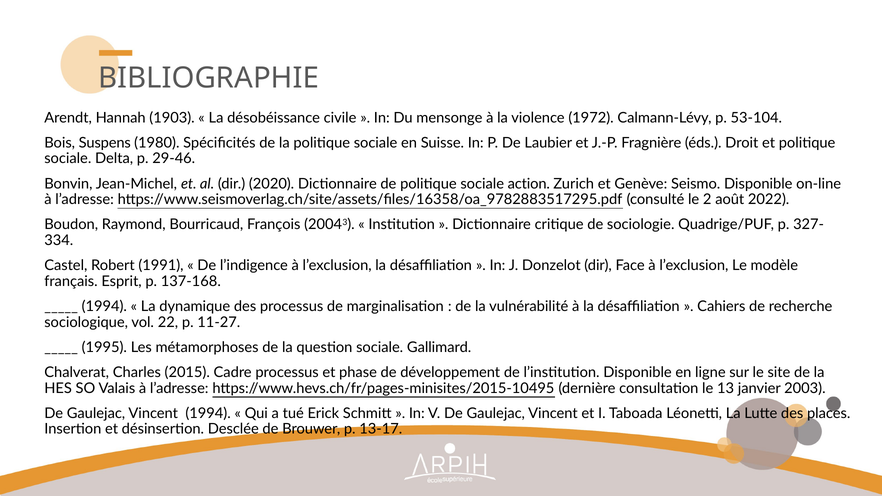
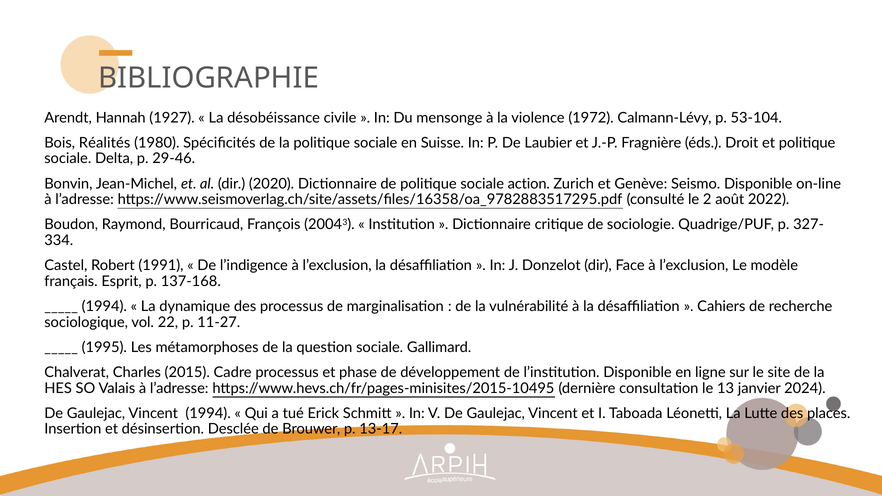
1903: 1903 -> 1927
Suspens: Suspens -> Réalités
2003: 2003 -> 2024
